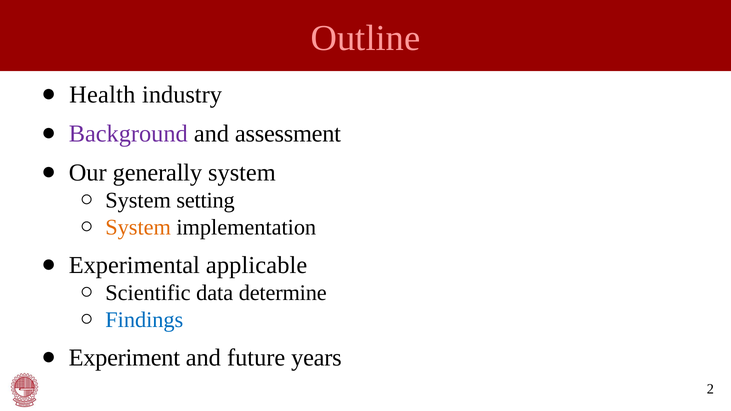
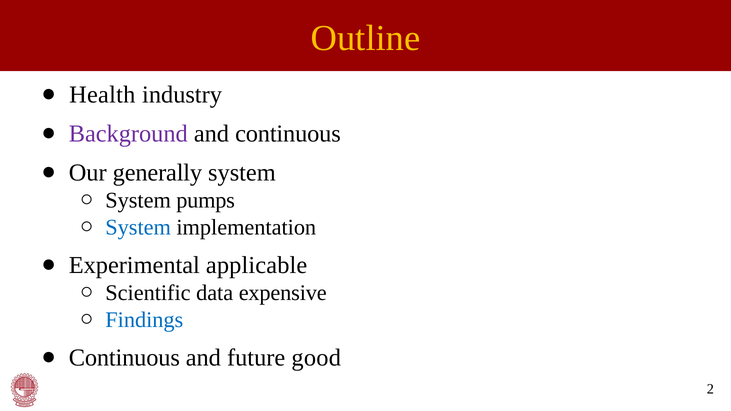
Outline colour: pink -> yellow
and assessment: assessment -> continuous
setting: setting -> pumps
System at (138, 227) colour: orange -> blue
determine: determine -> expensive
Experiment at (124, 358): Experiment -> Continuous
years: years -> good
